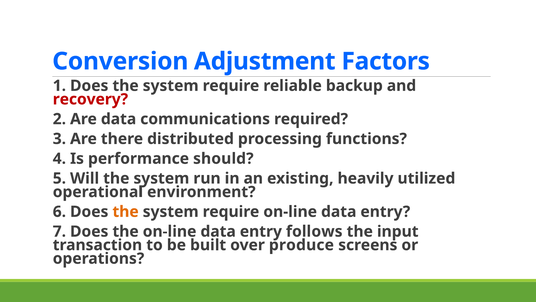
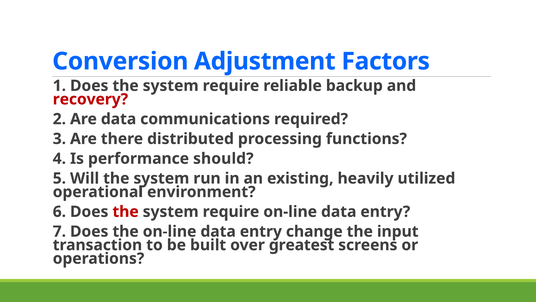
the at (126, 211) colour: orange -> red
follows: follows -> change
produce: produce -> greatest
